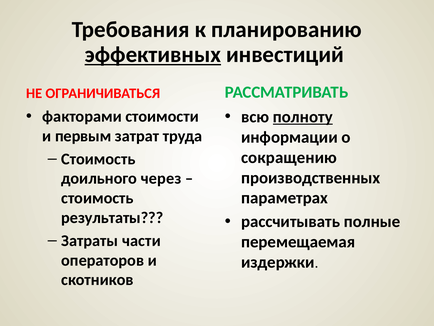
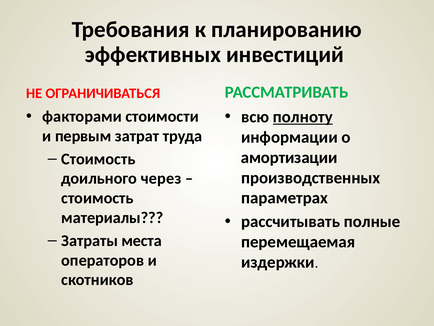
эффективных underline: present -> none
сокращению: сокращению -> амортизации
результаты: результаты -> материалы
части: части -> места
